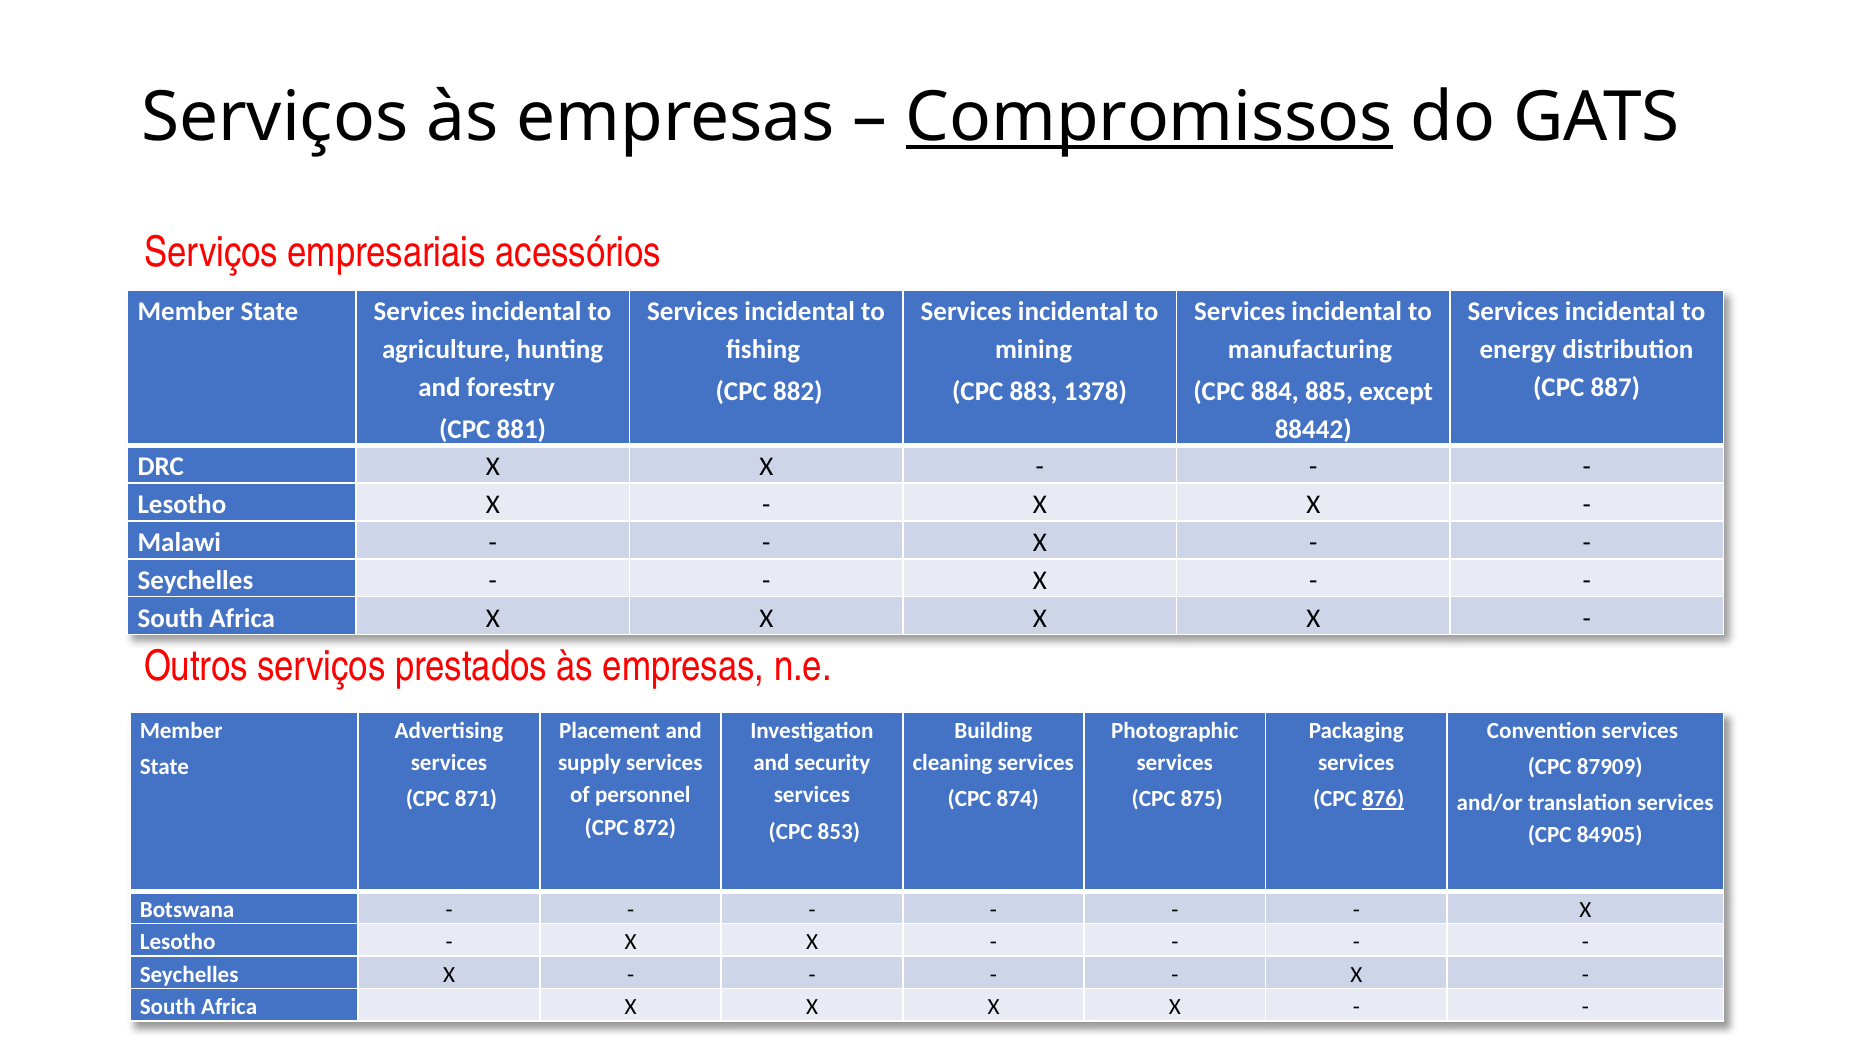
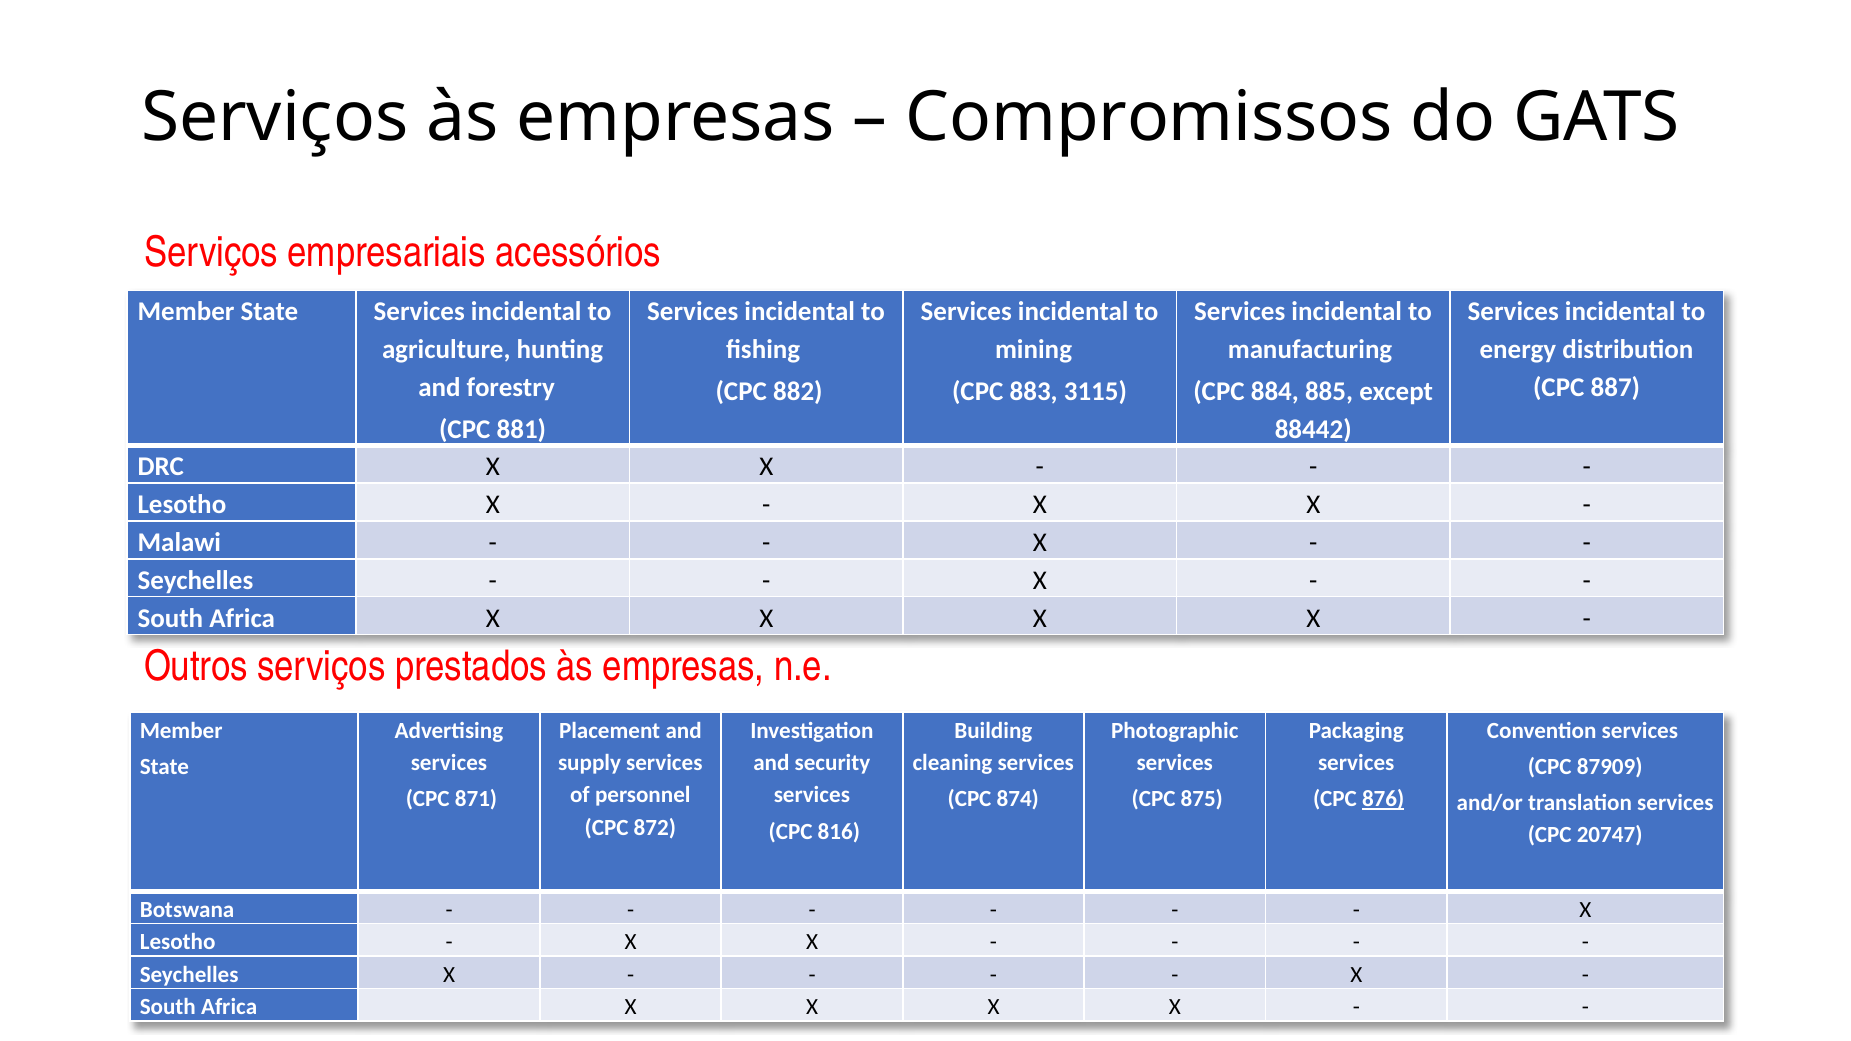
Compromissos underline: present -> none
1378: 1378 -> 3115
853: 853 -> 816
84905: 84905 -> 20747
